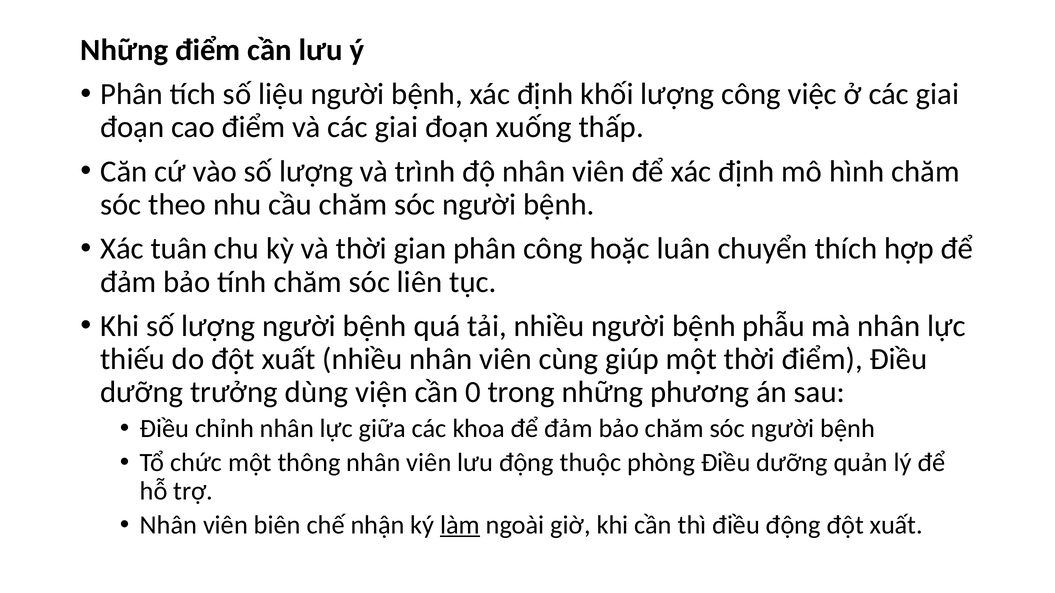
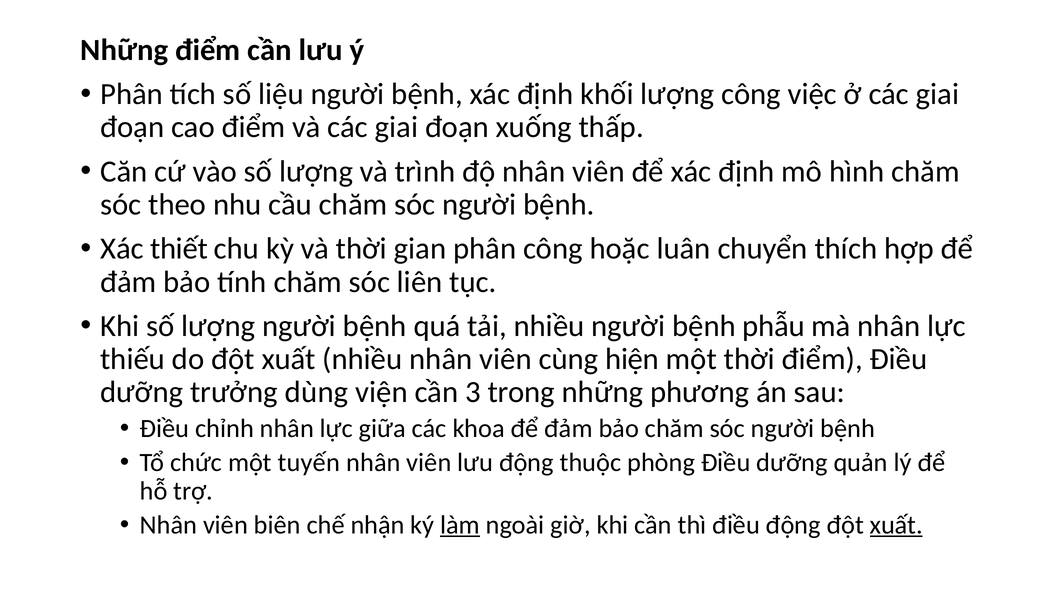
tuân: tuân -> thiết
giúp: giúp -> hiện
0: 0 -> 3
thông: thông -> tuyến
xuất at (896, 525) underline: none -> present
